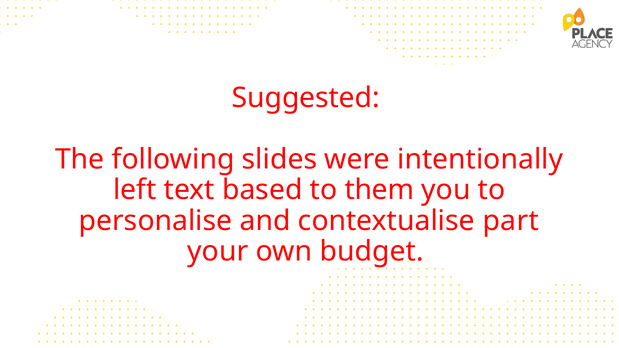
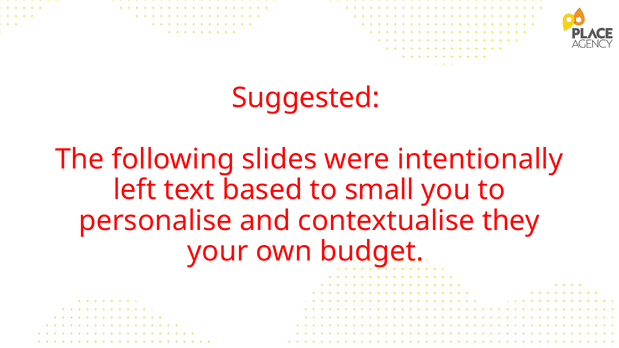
them: them -> small
part: part -> they
